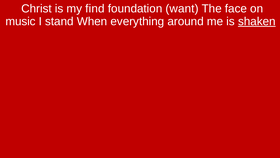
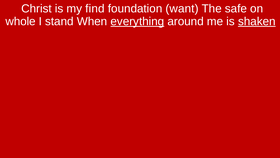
face: face -> safe
music: music -> whole
everything underline: none -> present
